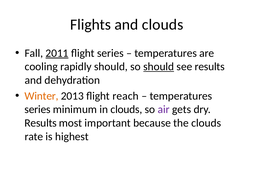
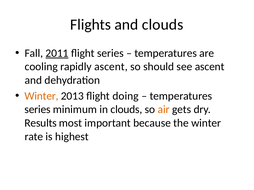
rapidly should: should -> ascent
should at (159, 67) underline: present -> none
see results: results -> ascent
reach: reach -> doing
air colour: purple -> orange
the clouds: clouds -> winter
